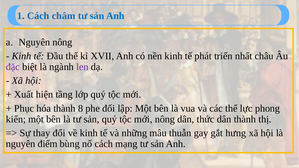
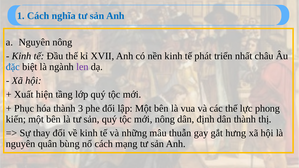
châm: châm -> nghĩa
đặc colour: purple -> blue
8: 8 -> 3
thức: thức -> định
điểm: điểm -> quân
